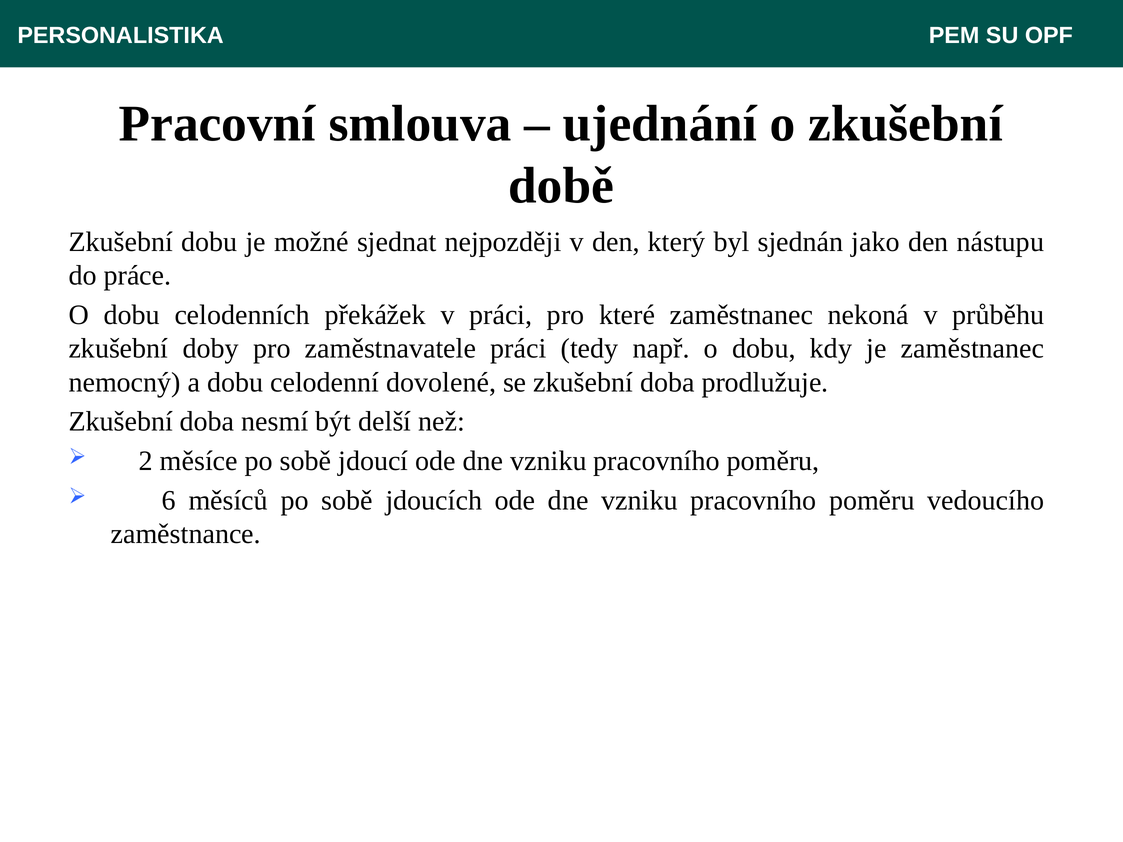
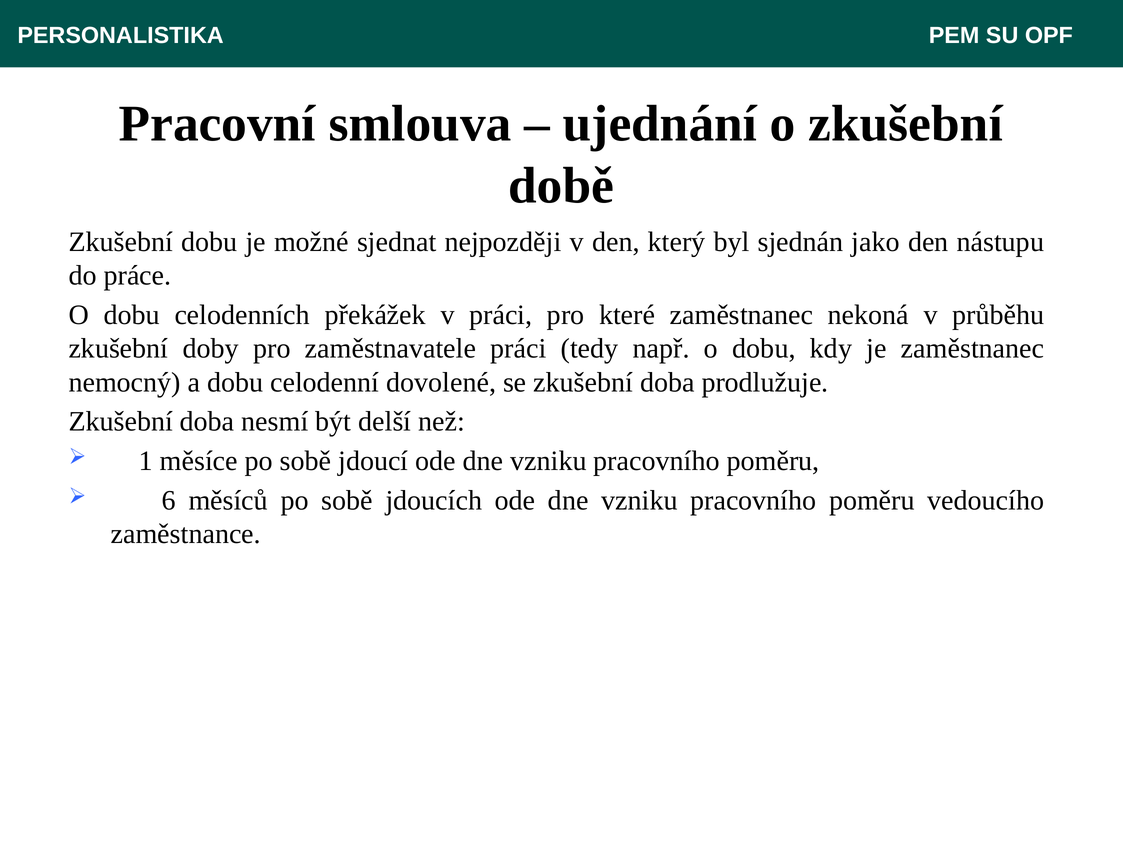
2: 2 -> 1
